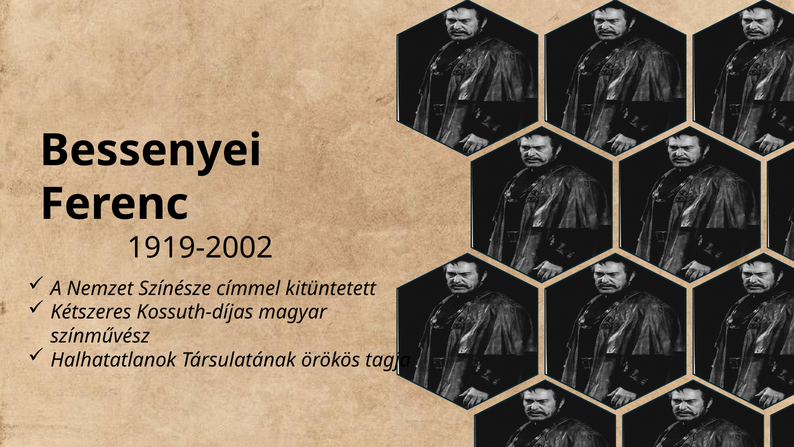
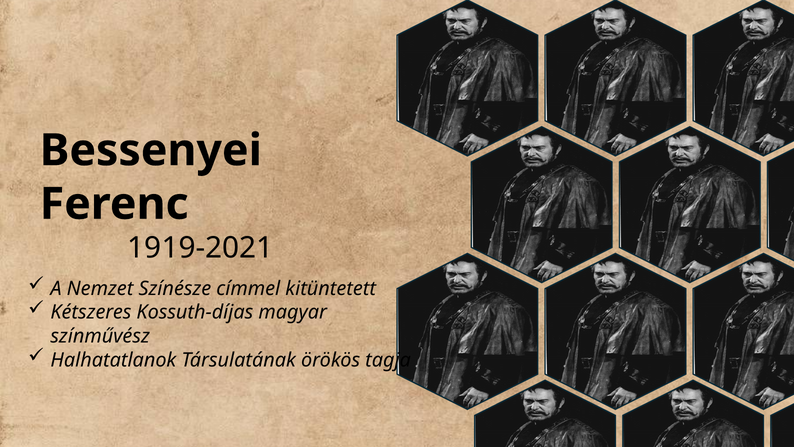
1919-2002: 1919-2002 -> 1919-2021
